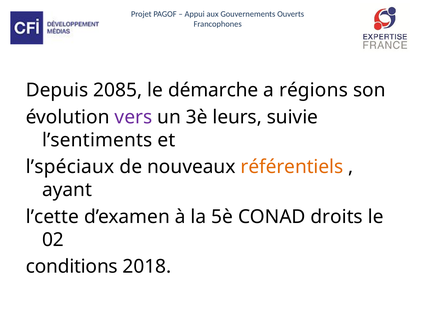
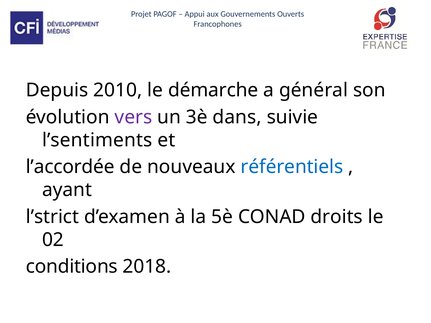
2085: 2085 -> 2010
régions: régions -> général
leurs: leurs -> dans
l’spéciaux: l’spéciaux -> l’accordée
référentiels colour: orange -> blue
l’cette: l’cette -> l’strict
